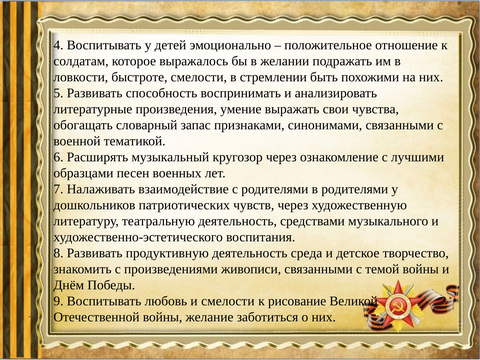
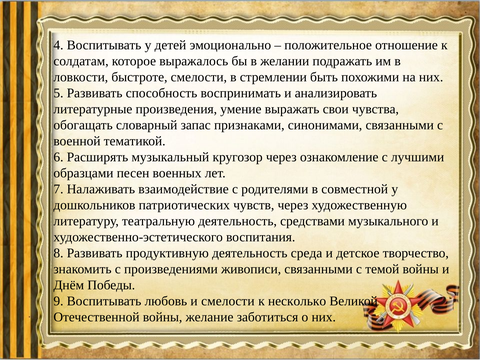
в родителями: родителями -> совместной
рисование: рисование -> несколько
